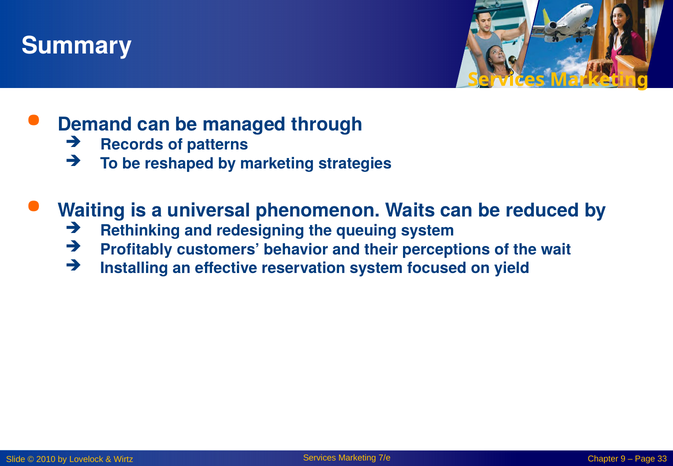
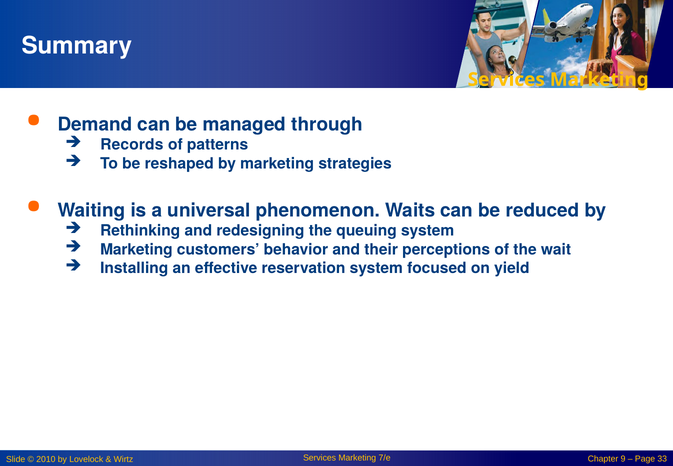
Profitably at (136, 249): Profitably -> Marketing
